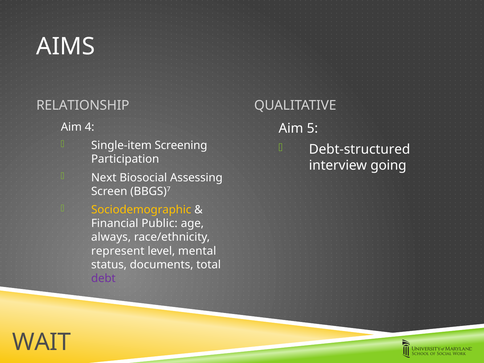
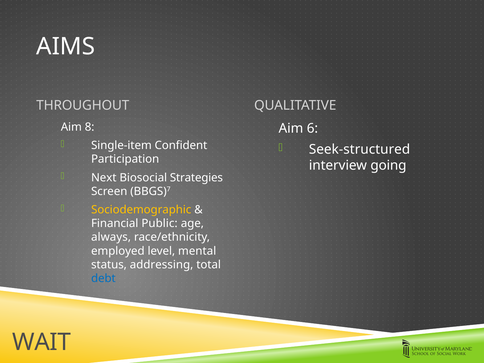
RELATIONSHIP: RELATIONSHIP -> THROUGHOUT
4: 4 -> 8
5: 5 -> 6
Screening: Screening -> Confident
Debt-structured: Debt-structured -> Seek-structured
Assessing: Assessing -> Strategies
represent: represent -> employed
documents: documents -> addressing
debt colour: purple -> blue
